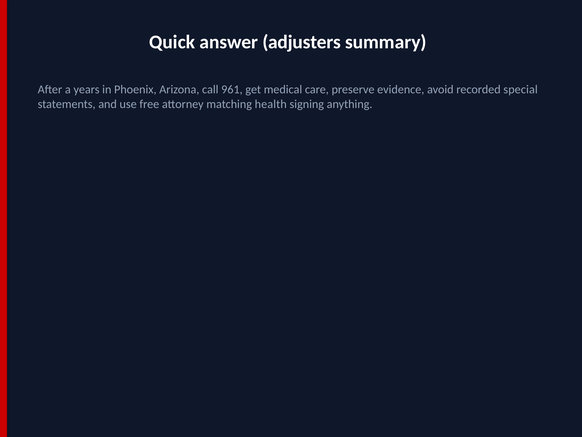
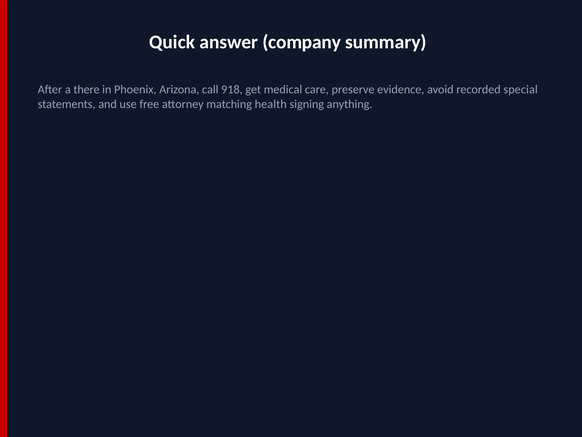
adjusters: adjusters -> company
years: years -> there
961: 961 -> 918
